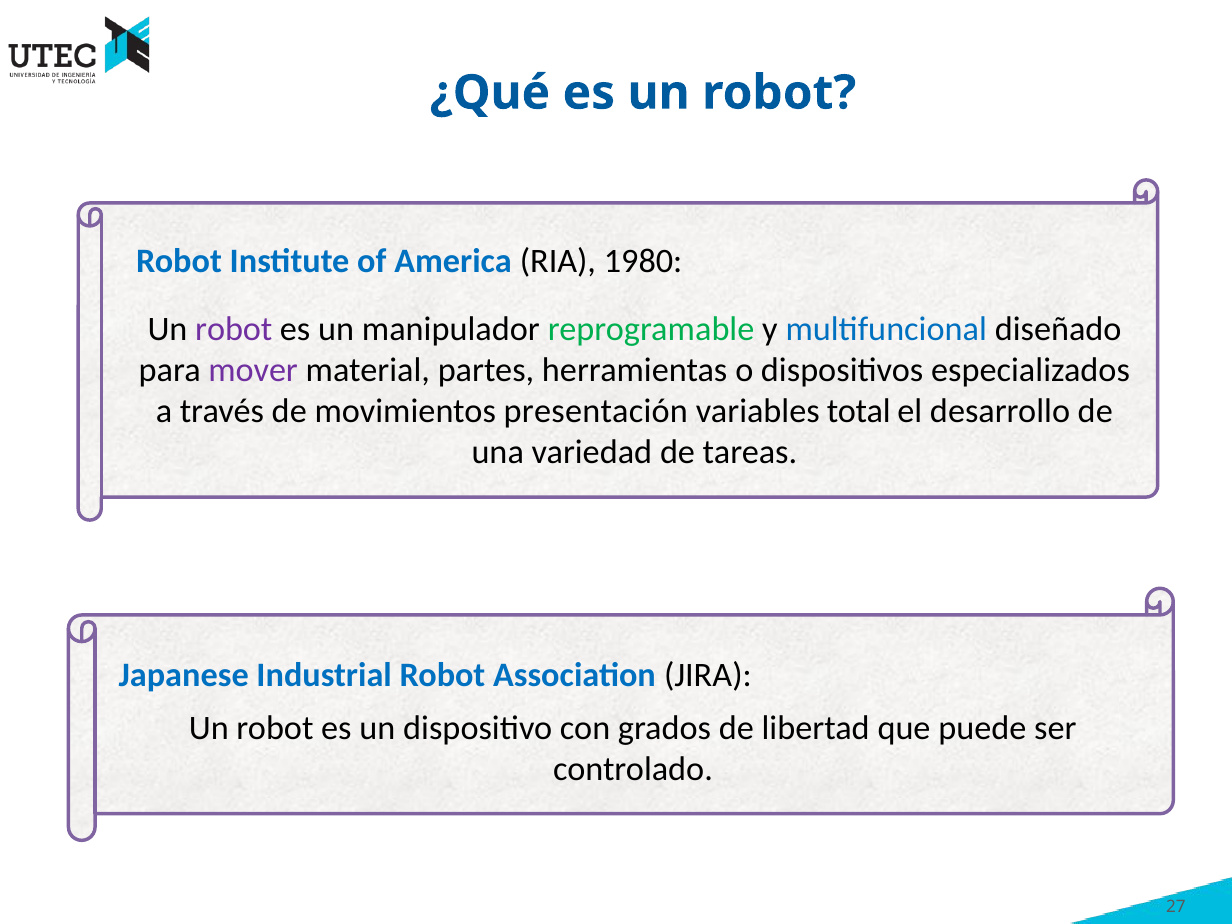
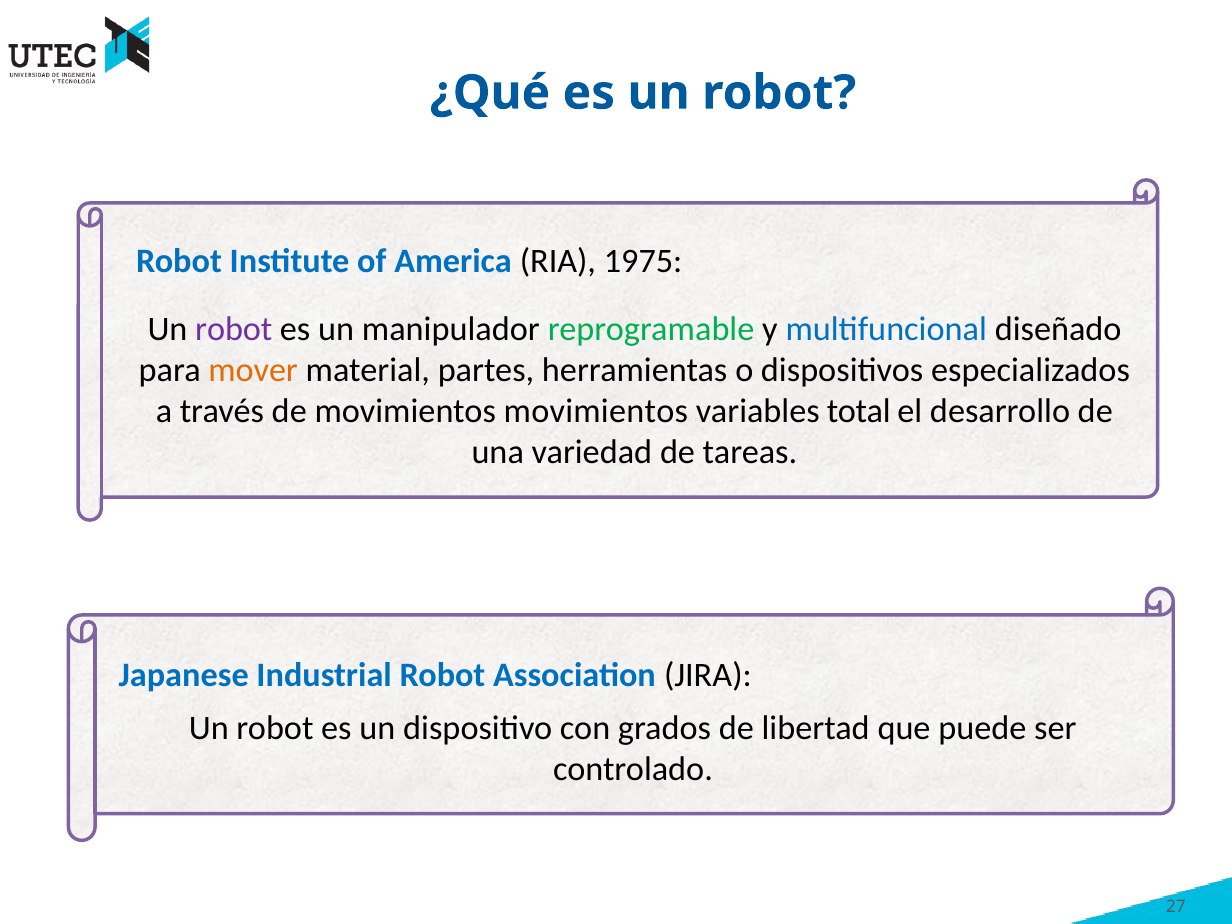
1980: 1980 -> 1975
mover colour: purple -> orange
movimientos presentación: presentación -> movimientos
